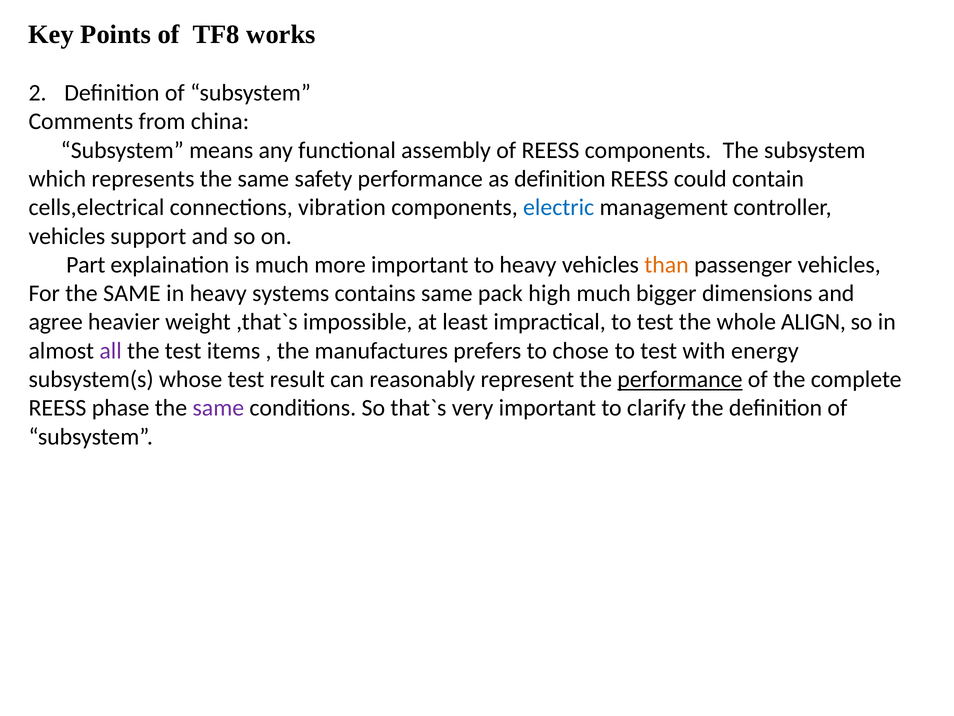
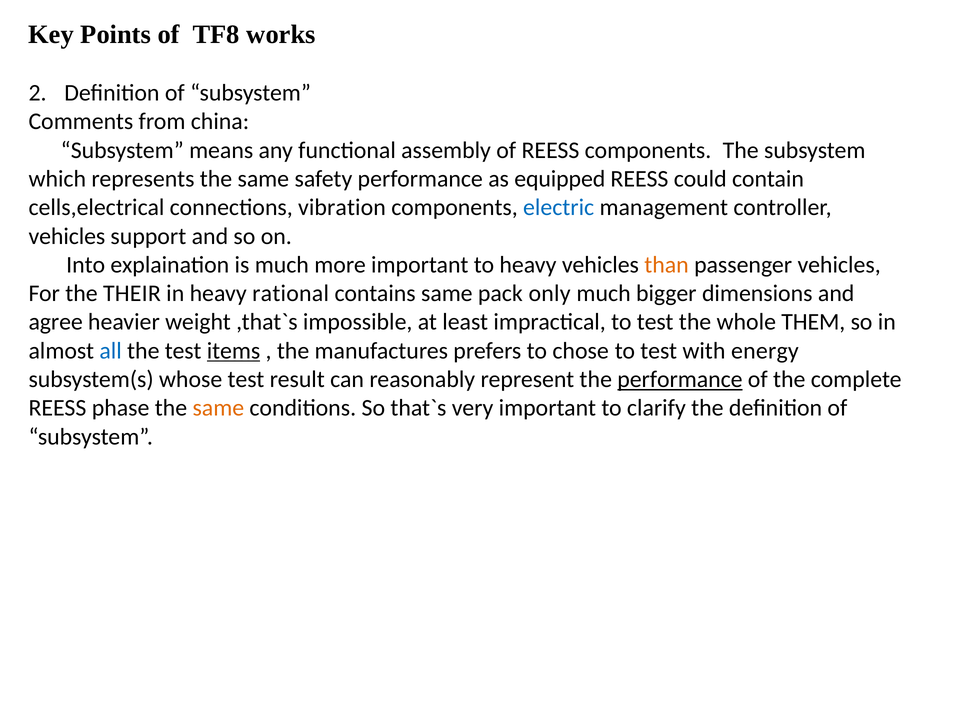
as definition: definition -> equipped
Part: Part -> Into
For the SAME: SAME -> THEIR
systems: systems -> rational
high: high -> only
ALIGN: ALIGN -> THEM
all colour: purple -> blue
items underline: none -> present
same at (218, 408) colour: purple -> orange
